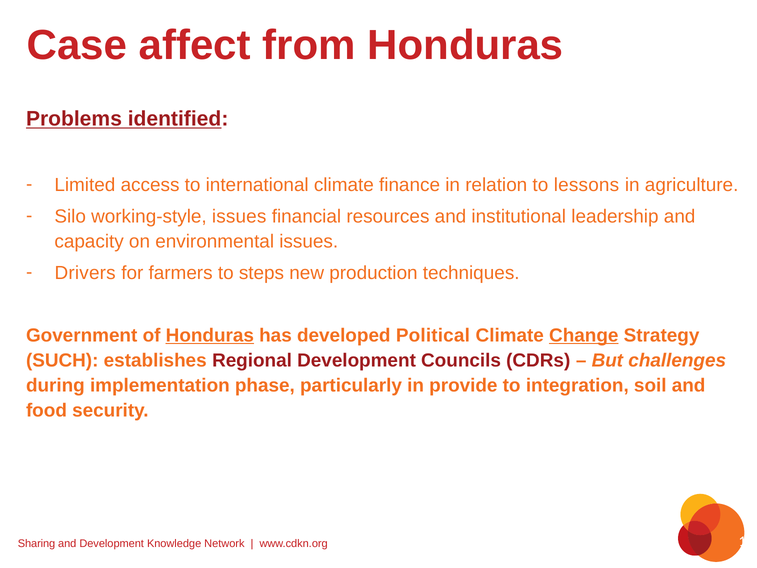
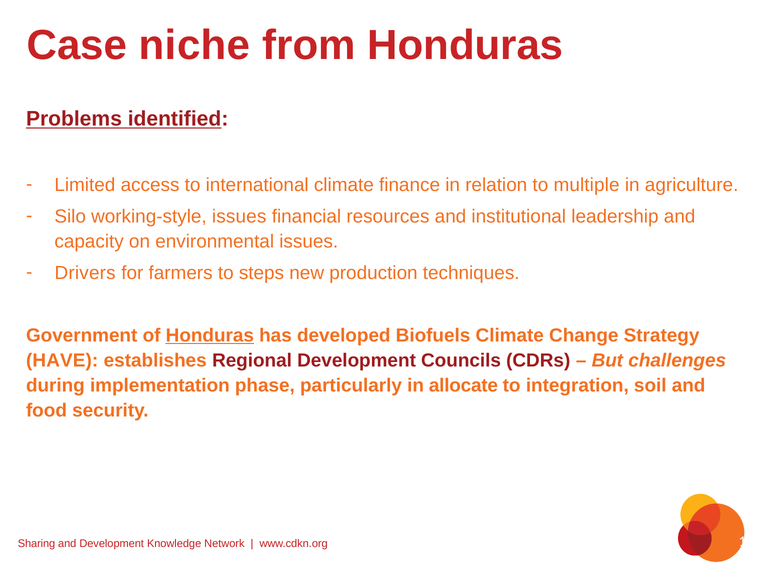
affect: affect -> niche
lessons: lessons -> multiple
Political: Political -> Biofuels
Change underline: present -> none
SUCH: SUCH -> HAVE
provide: provide -> allocate
